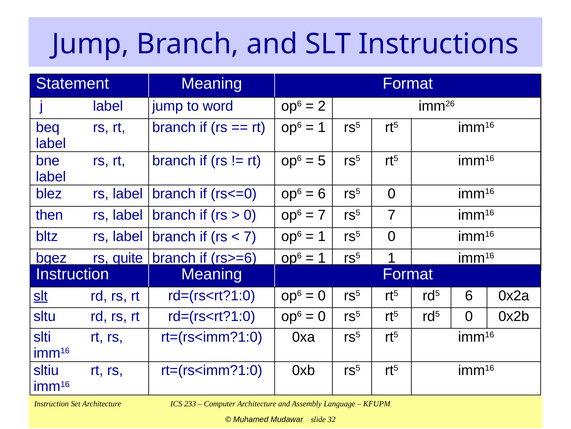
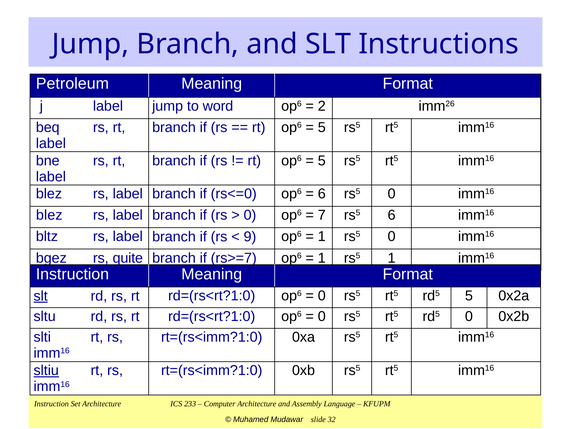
Statement: Statement -> Petroleum
1 at (322, 127): 1 -> 5
then at (49, 215): then -> blez
rs5 7: 7 -> 6
7 at (250, 236): 7 -> 9
rs>=6: rs>=6 -> rs>=7
rd5 6: 6 -> 5
sltiu underline: none -> present
